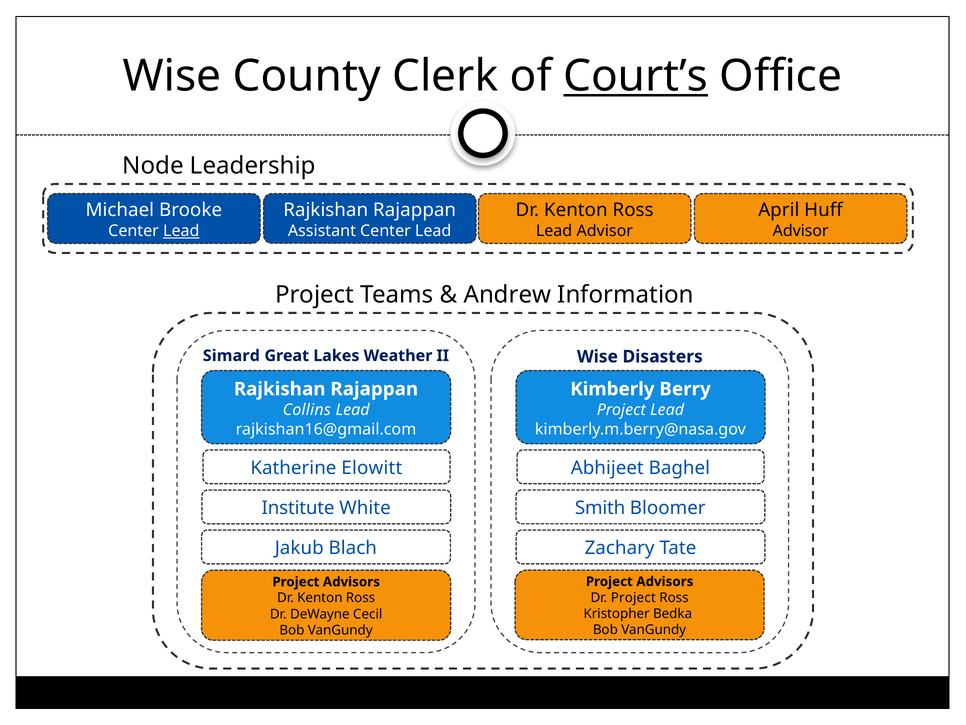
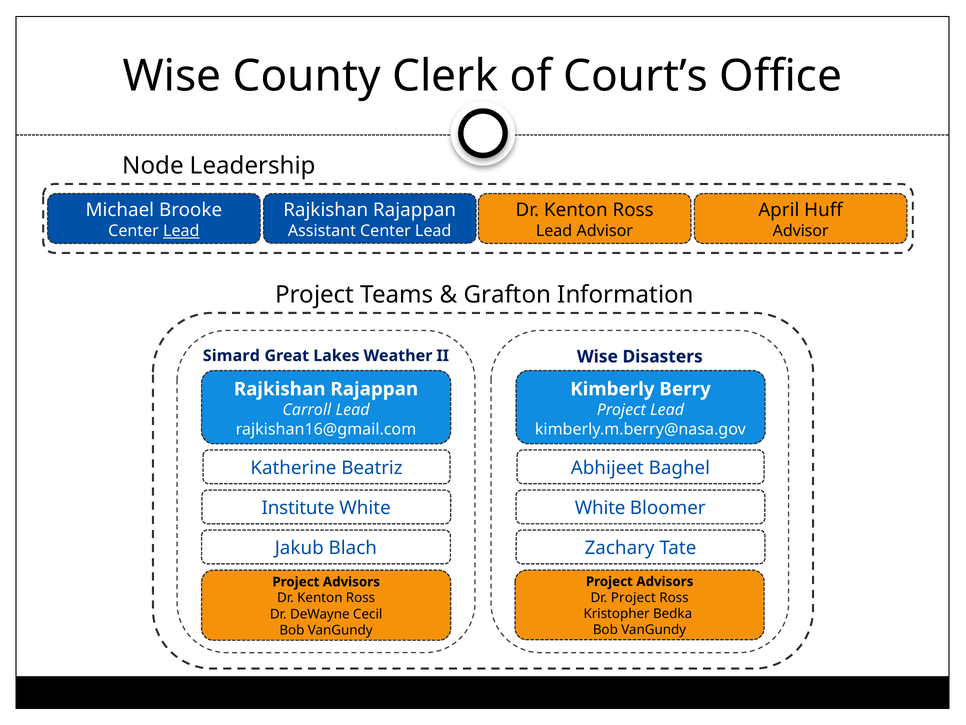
Court’s underline: present -> none
Andrew: Andrew -> Grafton
Collins: Collins -> Carroll
Elowitt: Elowitt -> Beatriz
Smith at (600, 508): Smith -> White
